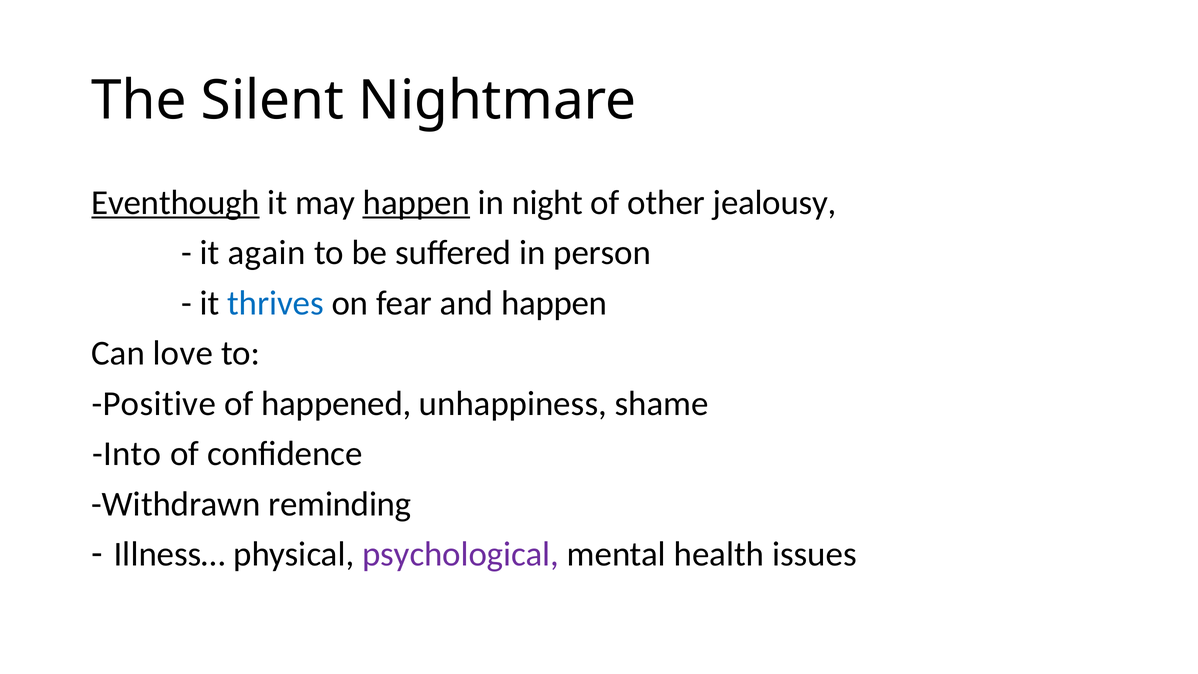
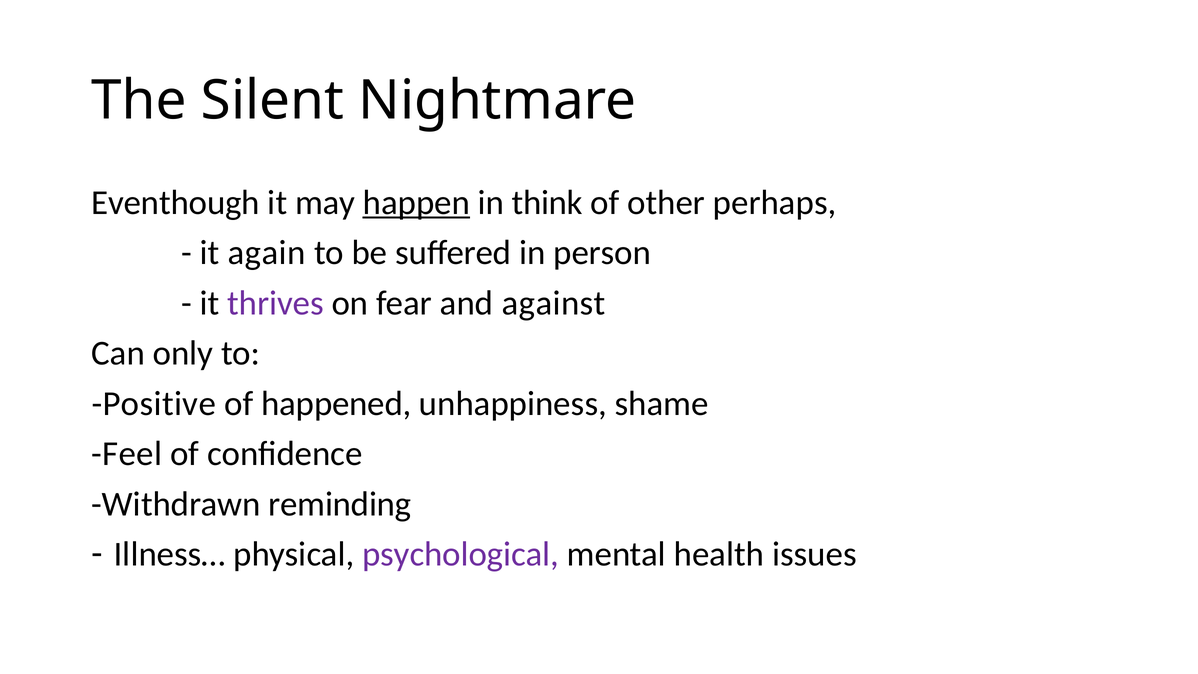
Eventhough underline: present -> none
night: night -> think
jealousy: jealousy -> perhaps
thrives colour: blue -> purple
and happen: happen -> against
love: love -> only
Into: Into -> Feel
